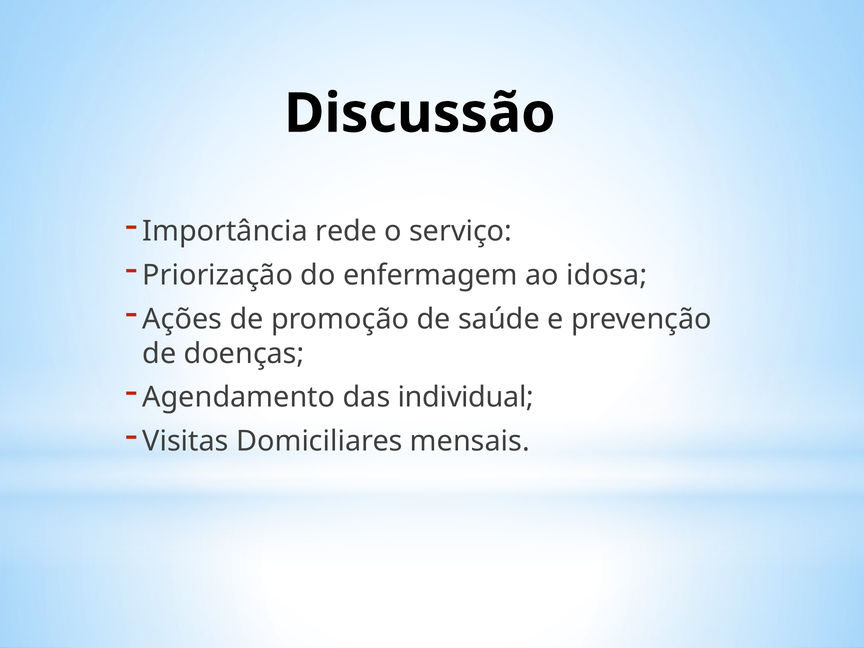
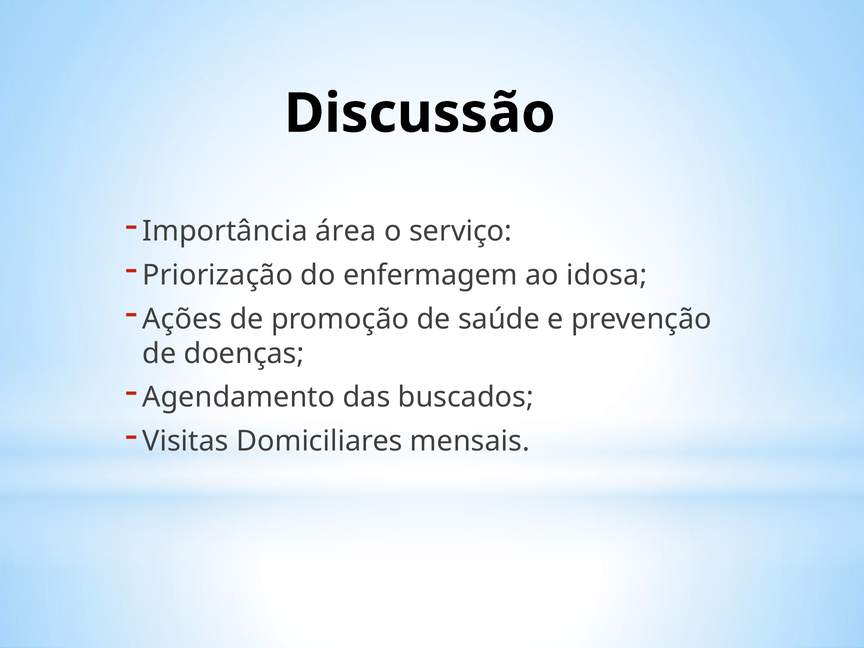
rede: rede -> área
individual: individual -> buscados
